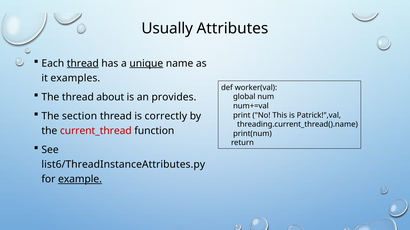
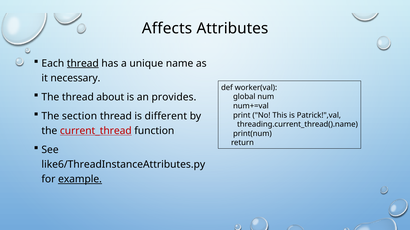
Usually: Usually -> Affects
unique underline: present -> none
examples: examples -> necessary
correctly: correctly -> different
current_thread underline: none -> present
list6/ThreadInstanceAttributes.py: list6/ThreadInstanceAttributes.py -> like6/ThreadInstanceAttributes.py
